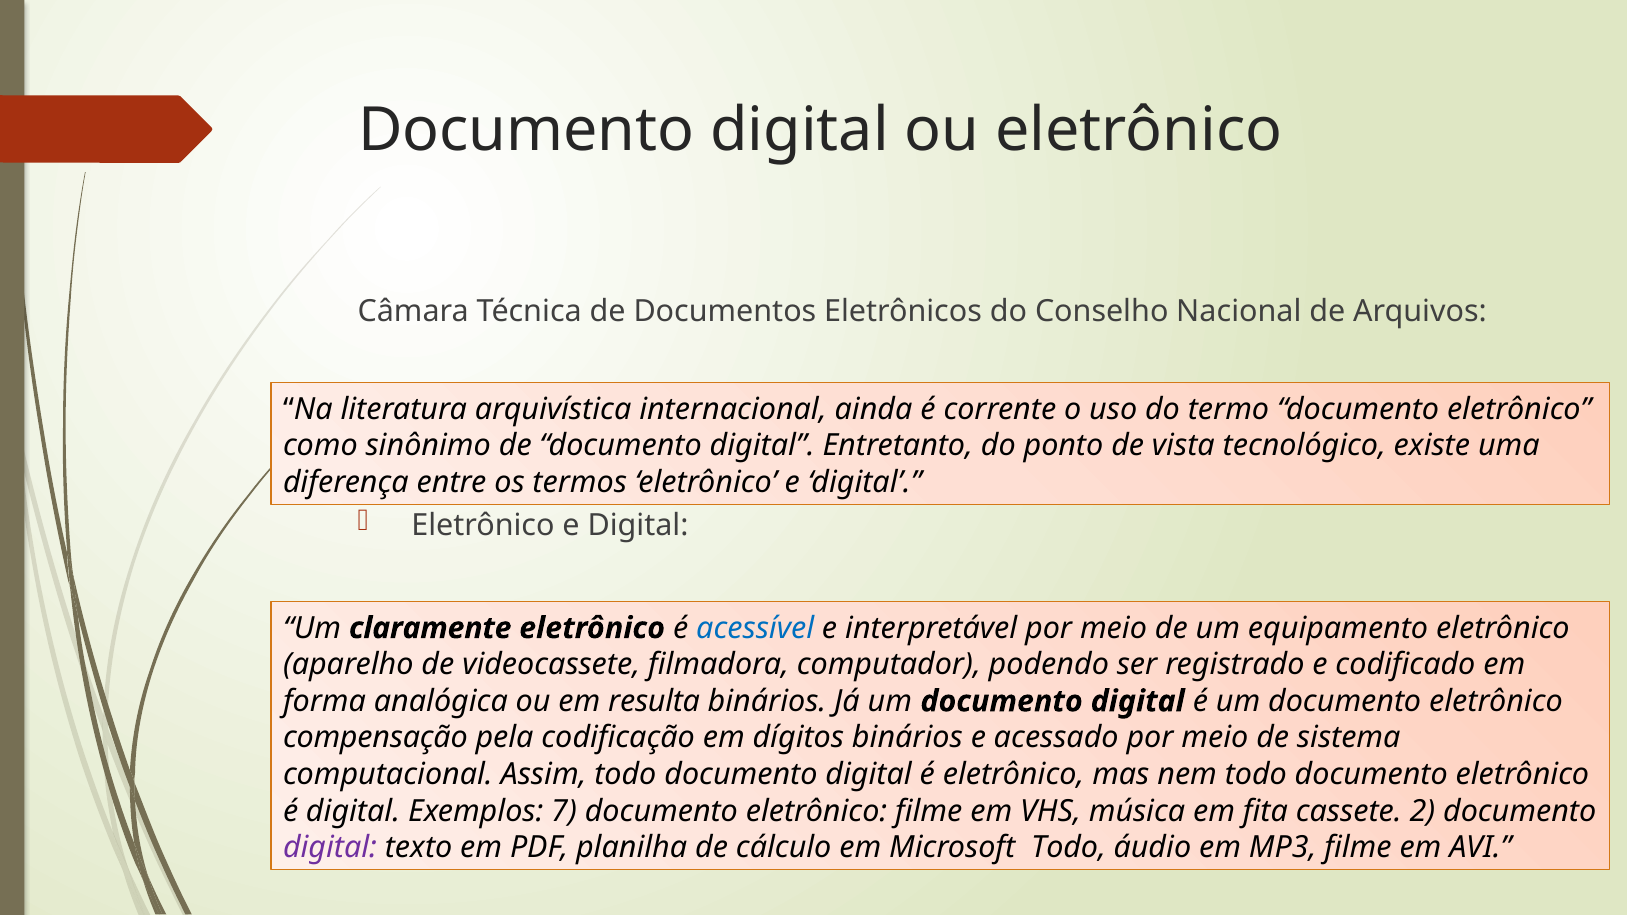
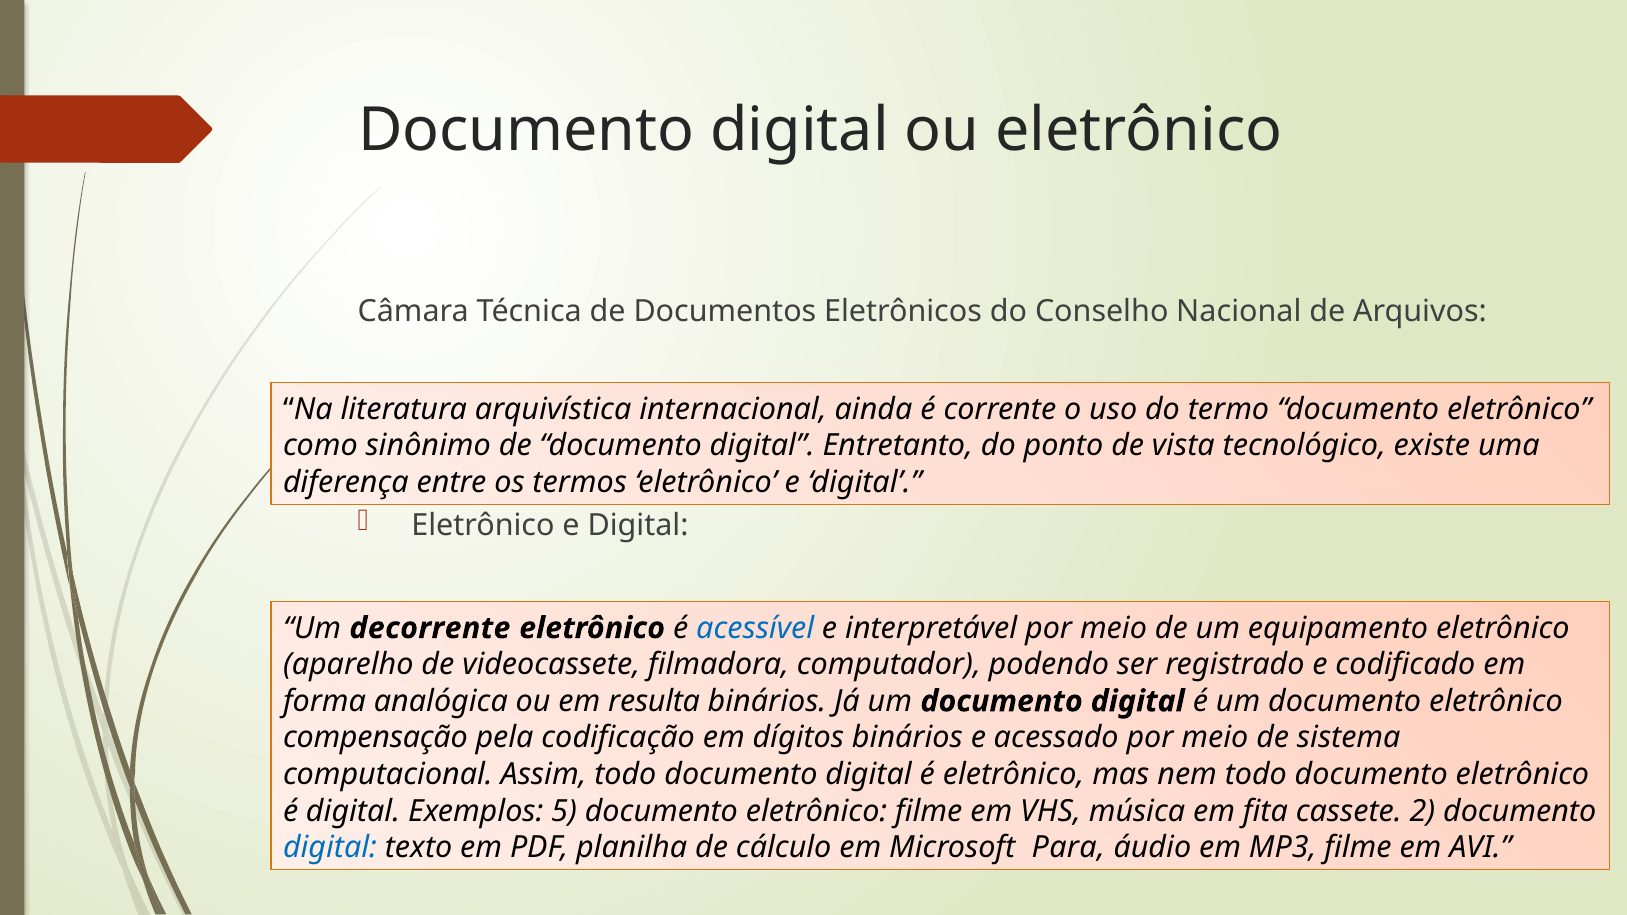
claramente: claramente -> decorrente
7: 7 -> 5
digital at (330, 848) colour: purple -> blue
Microsoft Todo: Todo -> Para
